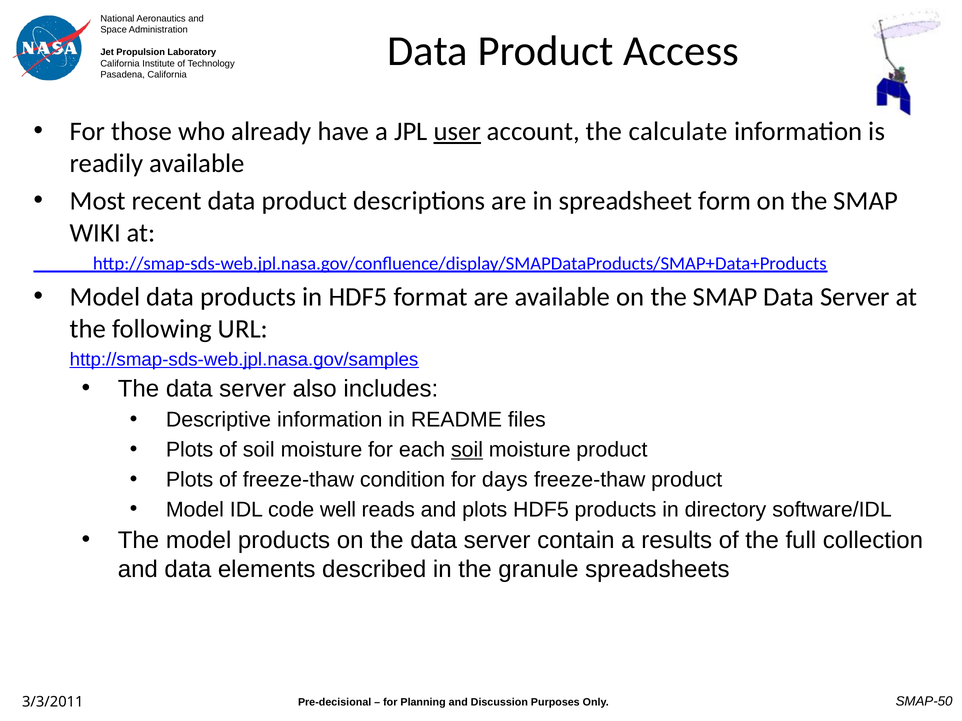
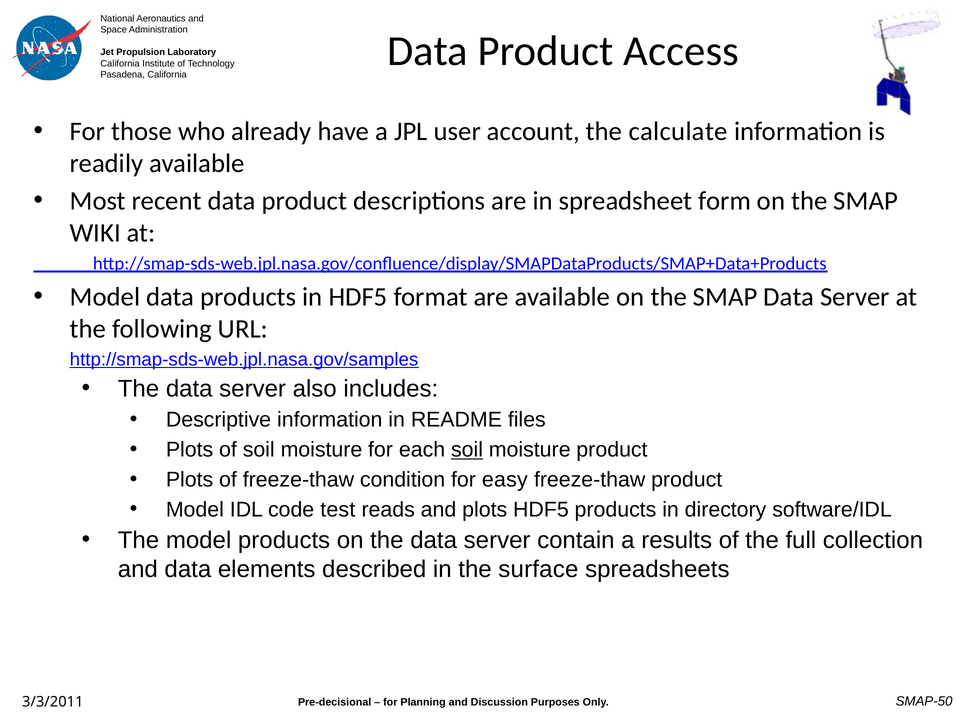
user underline: present -> none
days: days -> easy
well: well -> test
granule: granule -> surface
